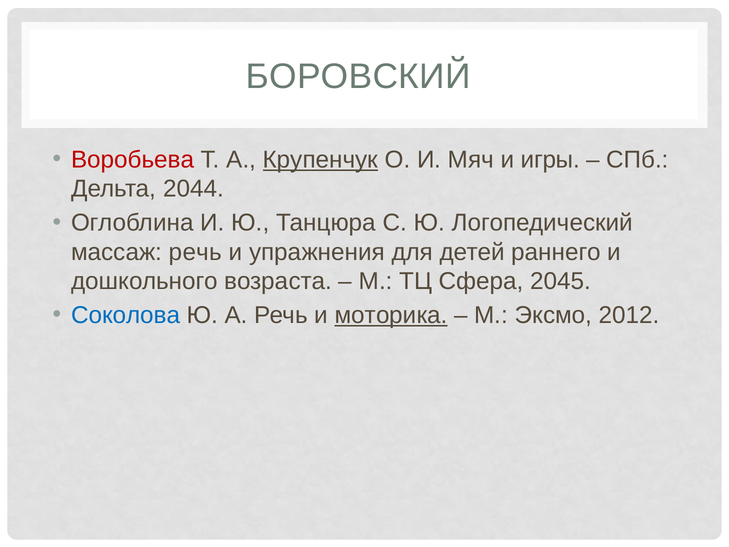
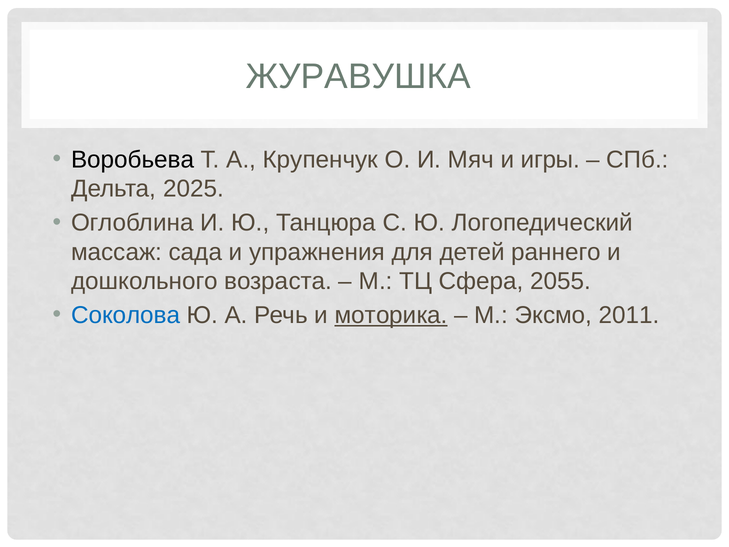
БОРОВСКИЙ: БОРОВСКИЙ -> ЖУРАВУШКА
Воробьева colour: red -> black
Крупенчук underline: present -> none
2044: 2044 -> 2025
массаж речь: речь -> сада
2045: 2045 -> 2055
2012: 2012 -> 2011
